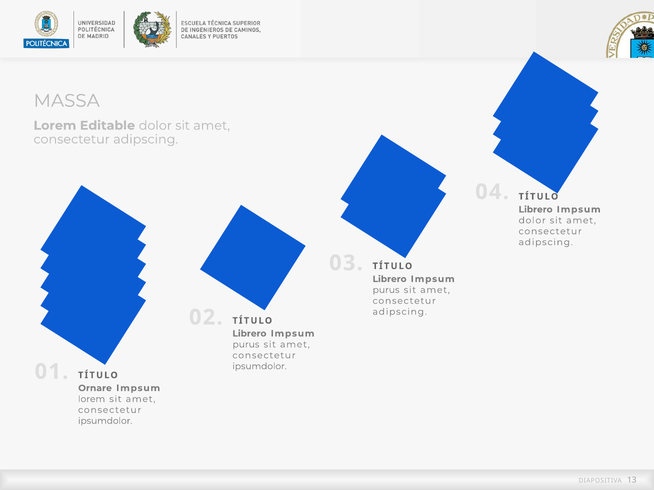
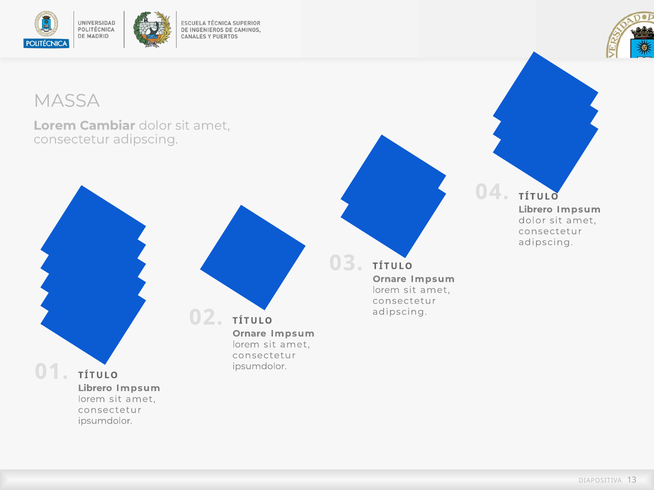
Editable: Editable -> Cambiar
Librero at (390, 279): Librero -> Ornare
purus at (386, 290): purus -> lorem
Librero at (249, 334): Librero -> Ornare
purus at (246, 345): purus -> lorem
Ornare at (95, 388): Ornare -> Librero
